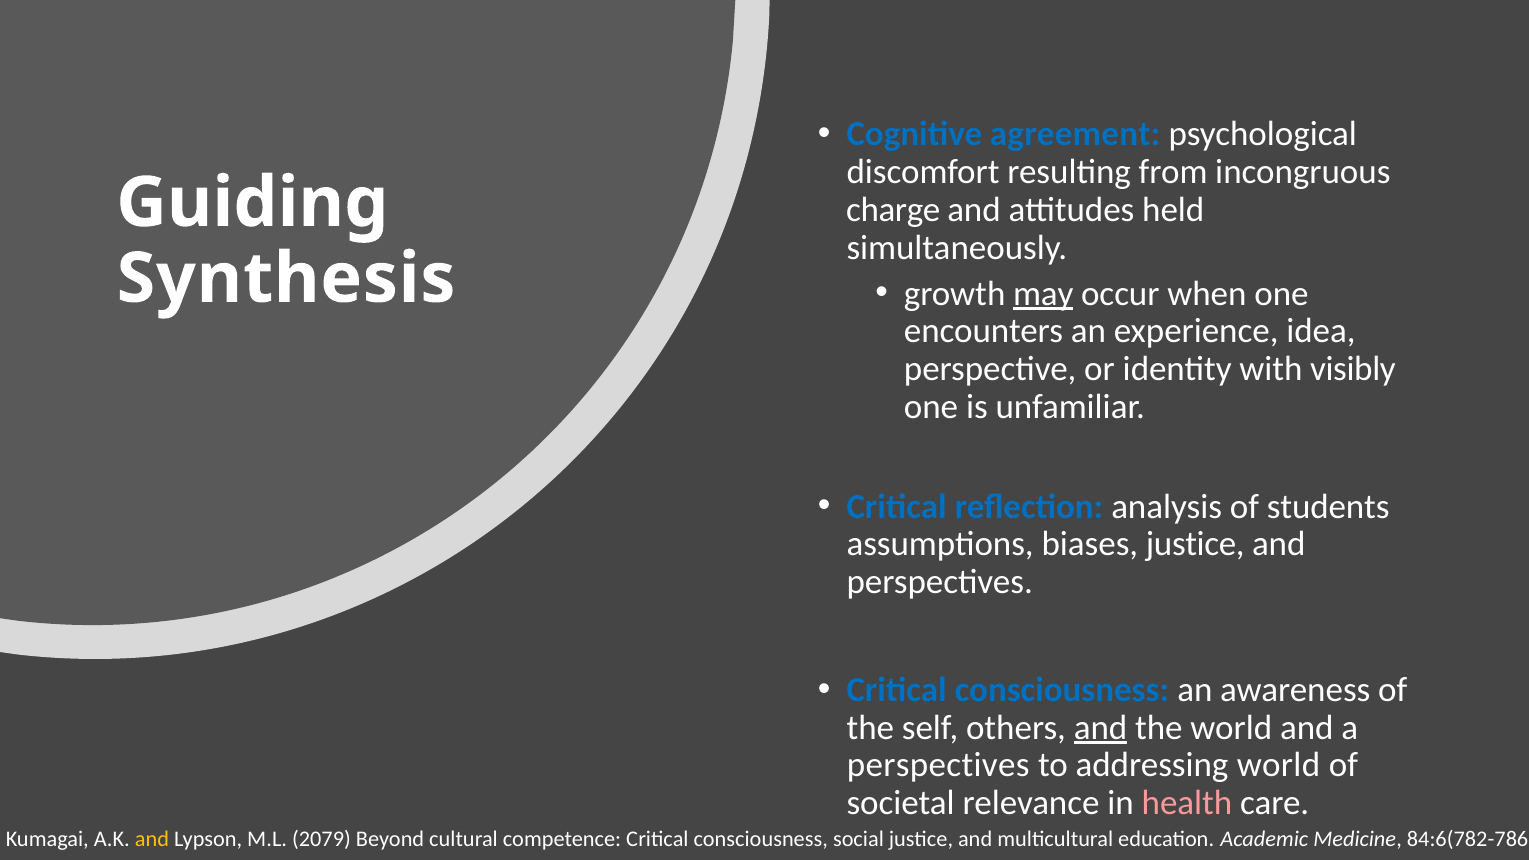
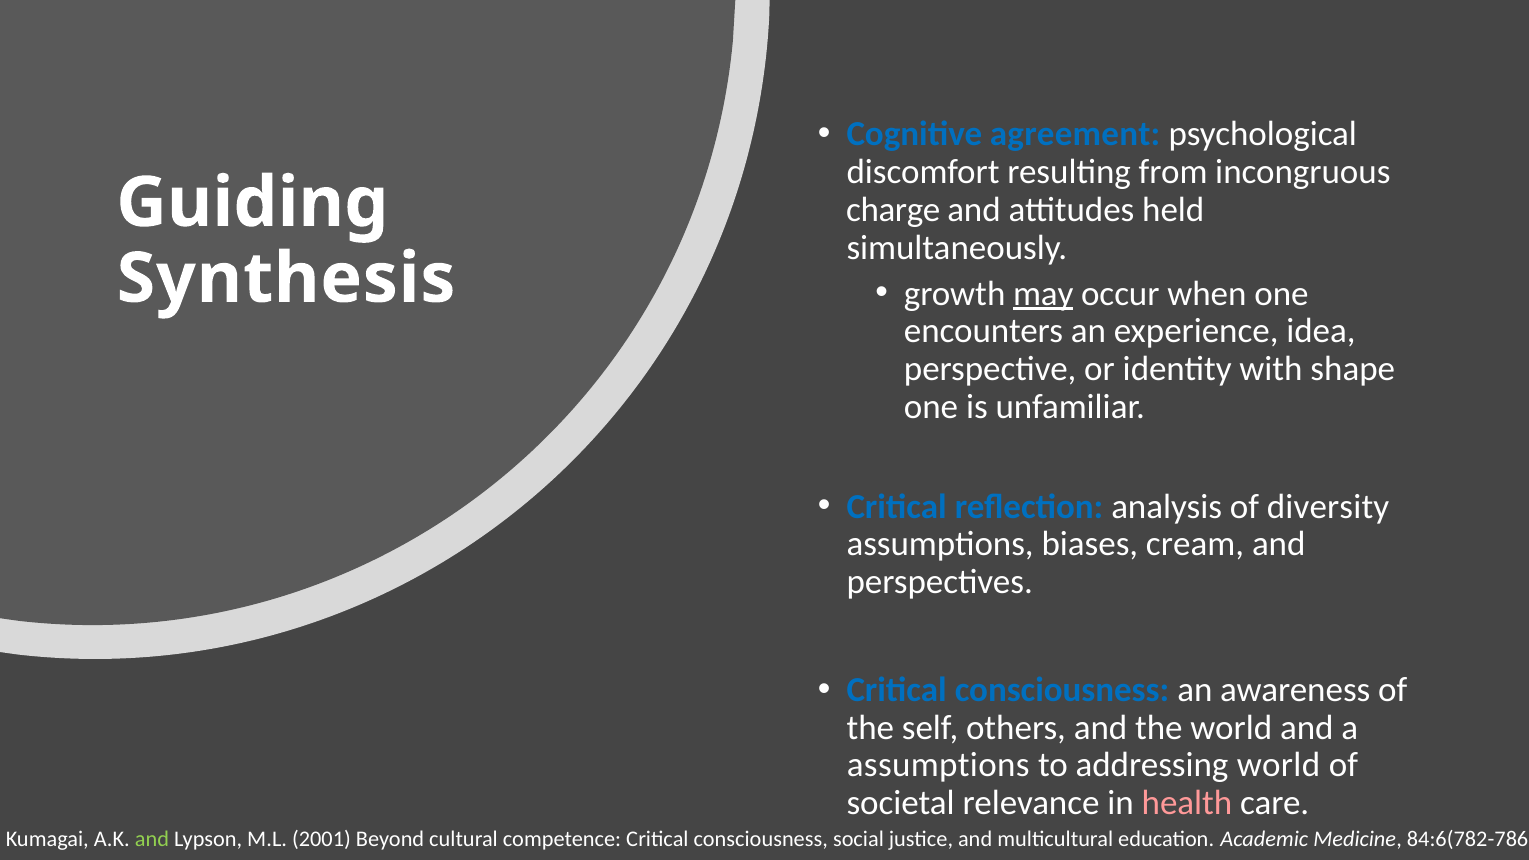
visibly: visibly -> shape
students: students -> diversity
biases justice: justice -> cream
and at (1101, 727) underline: present -> none
perspectives at (938, 765): perspectives -> assumptions
and at (152, 839) colour: yellow -> light green
2079: 2079 -> 2001
